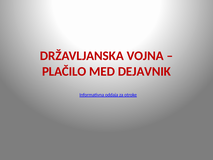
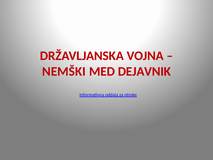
PLAČILO: PLAČILO -> NEMŠKI
